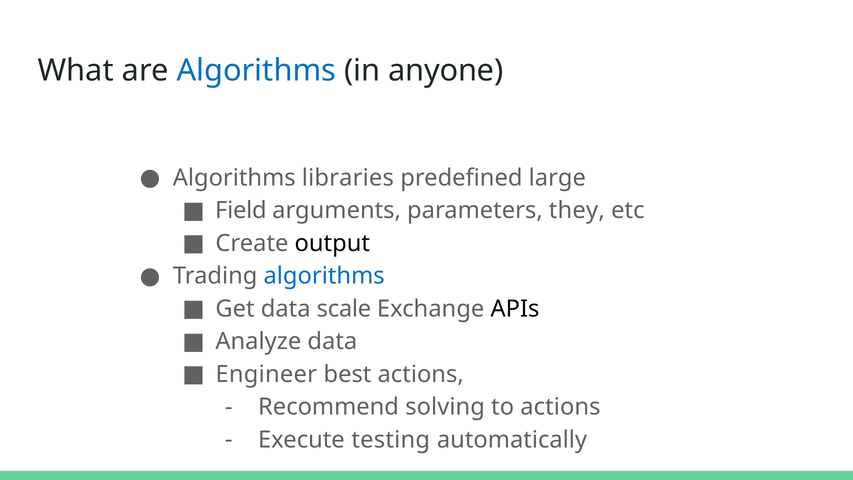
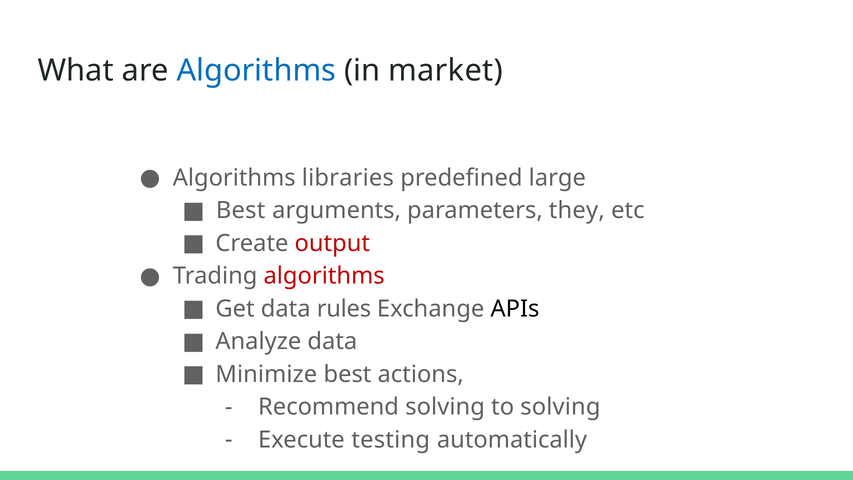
anyone: anyone -> market
Field at (241, 211): Field -> Best
output colour: black -> red
algorithms at (324, 276) colour: blue -> red
scale: scale -> rules
Engineer: Engineer -> Minimize
to actions: actions -> solving
